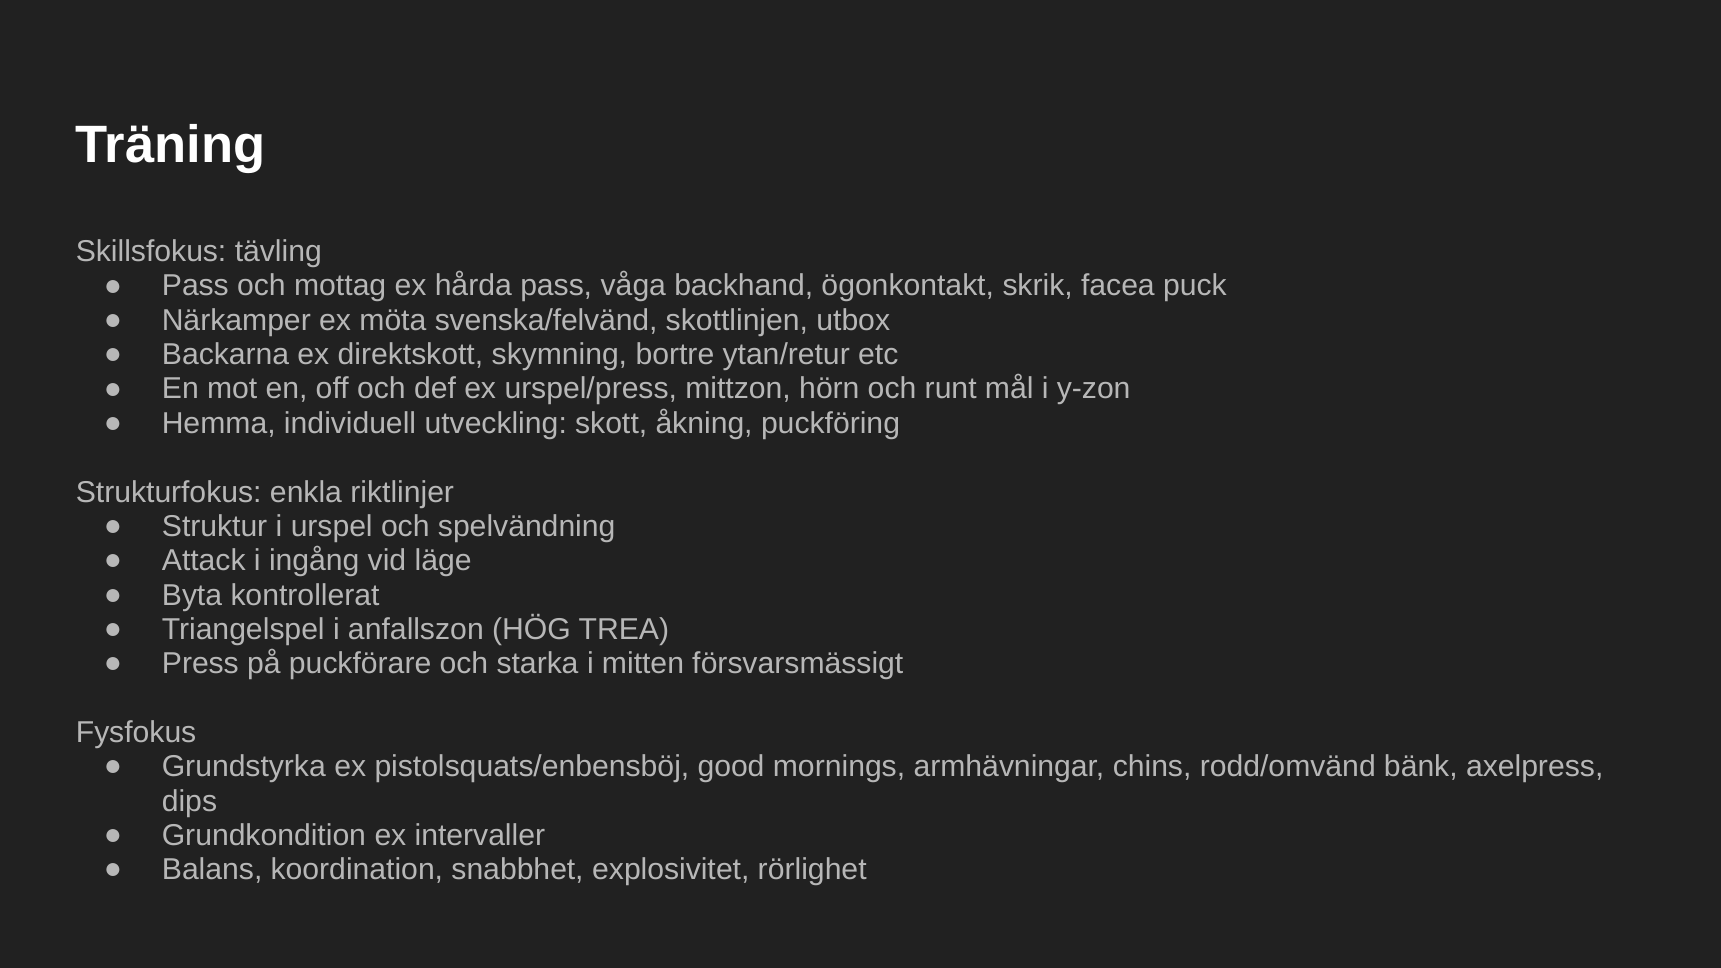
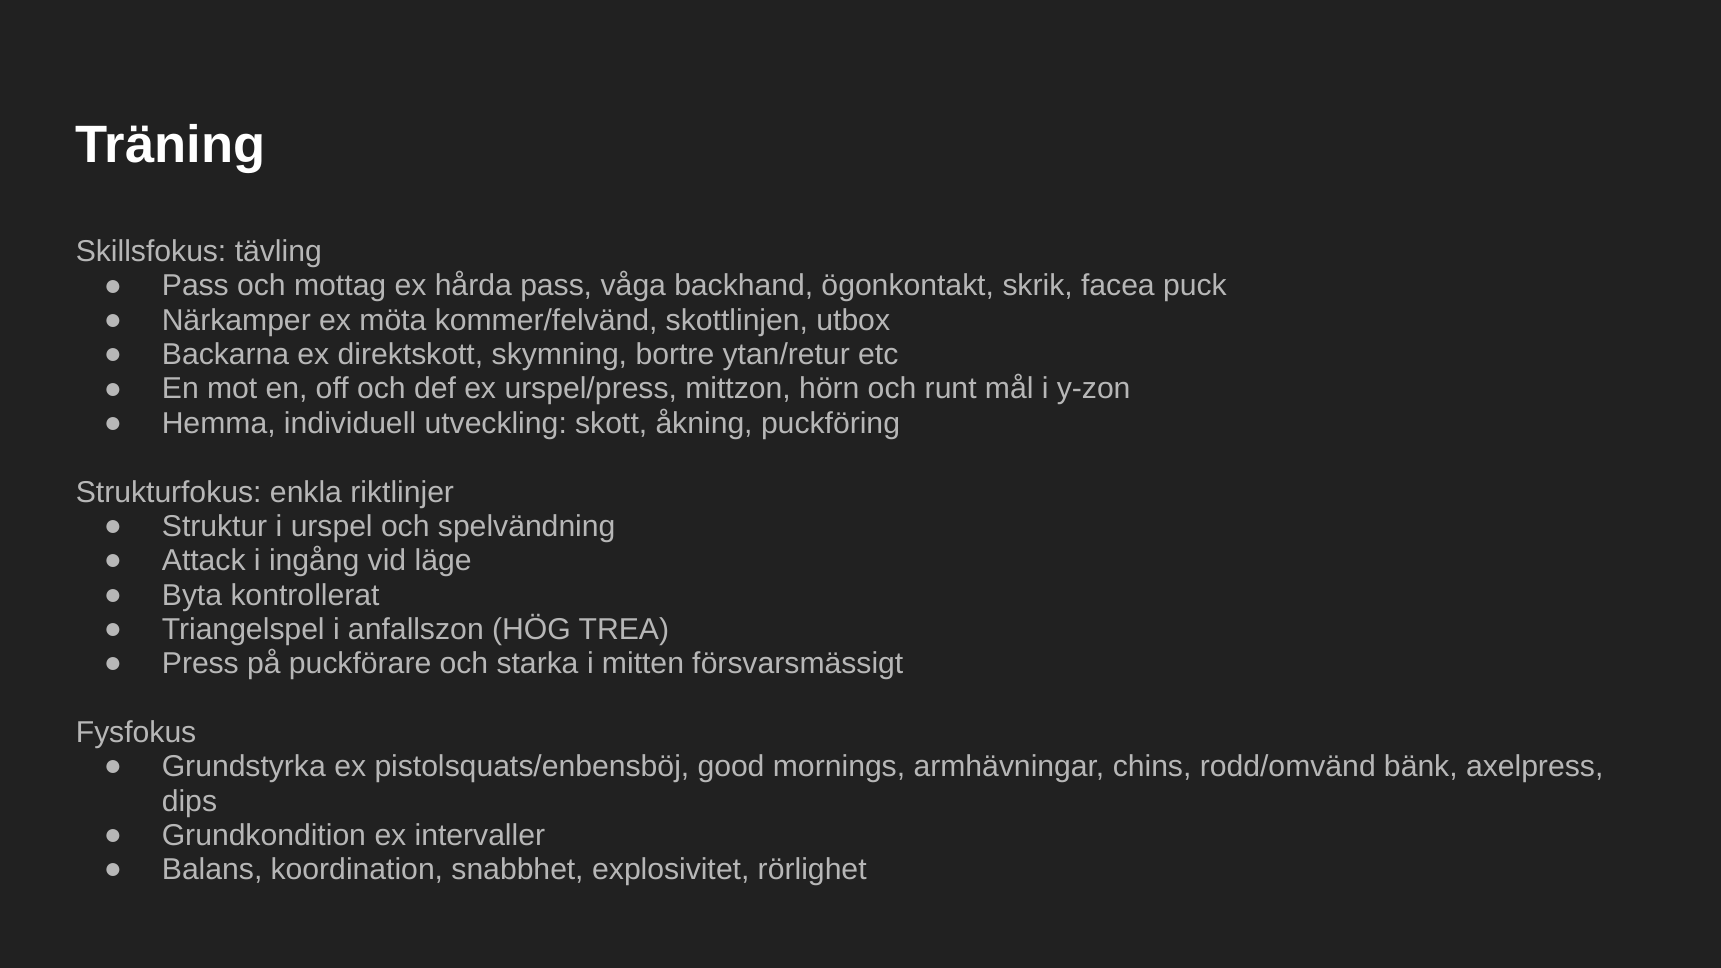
svenska/felvänd: svenska/felvänd -> kommer/felvänd
